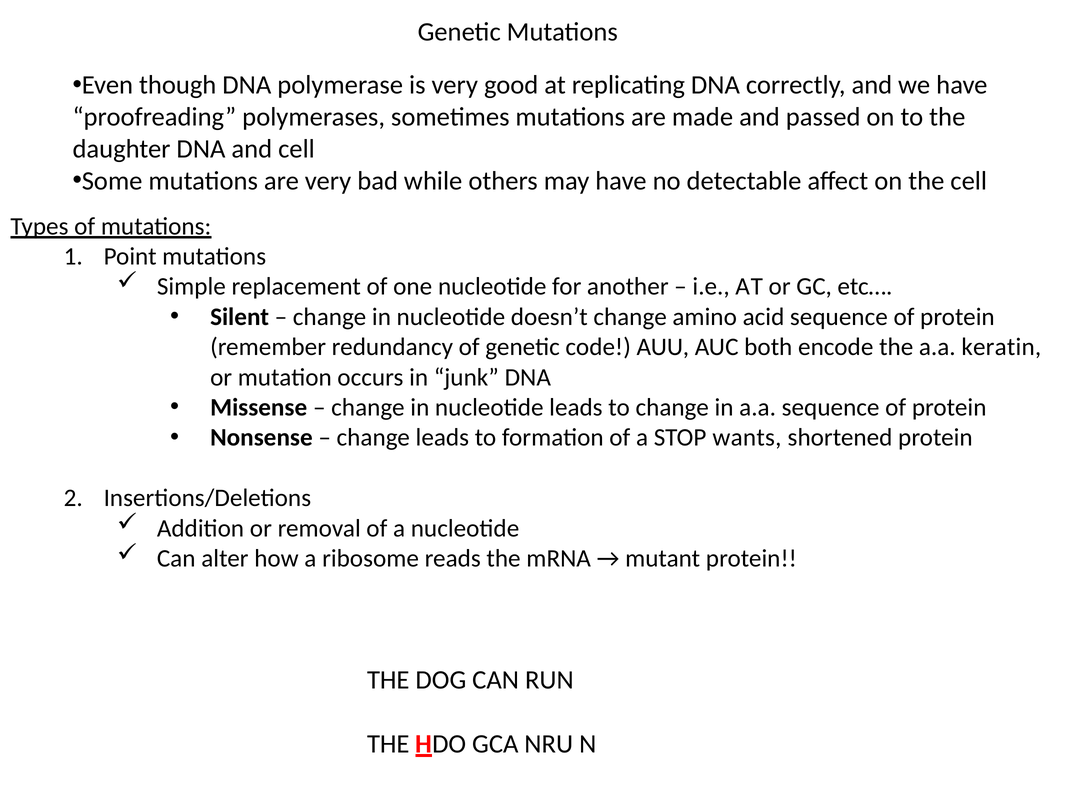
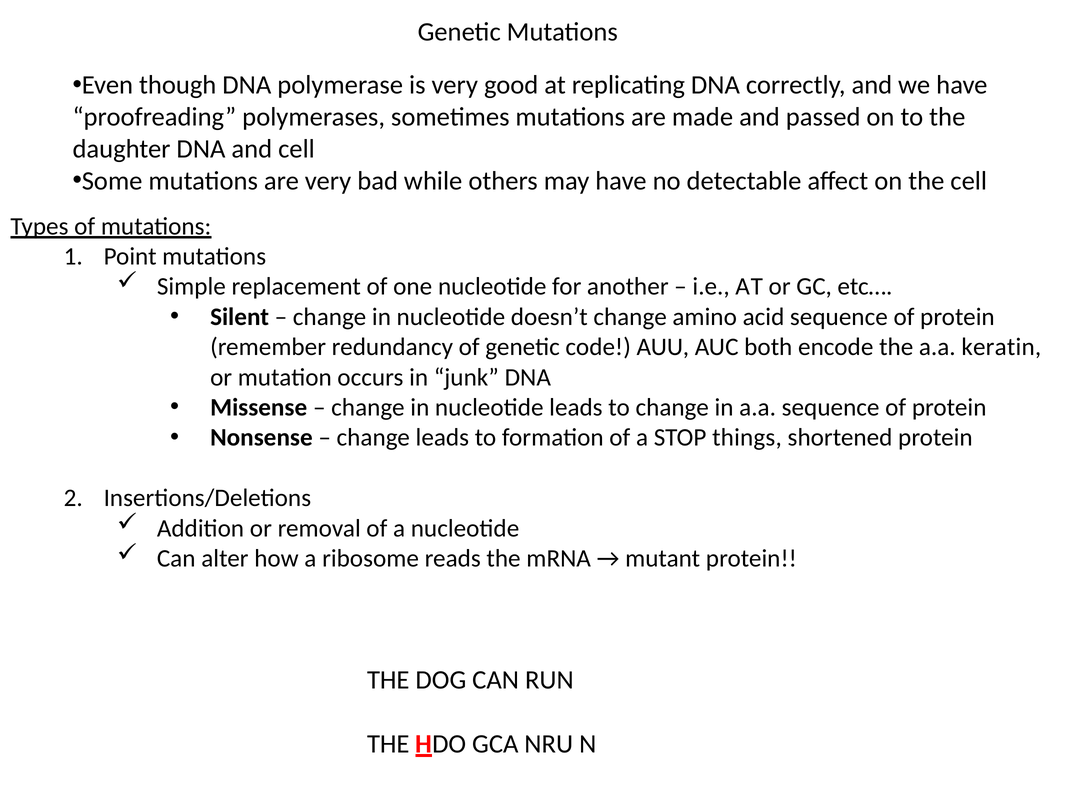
wants: wants -> things
